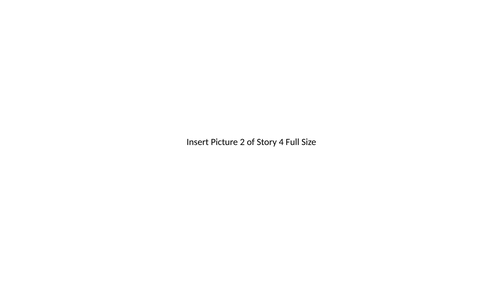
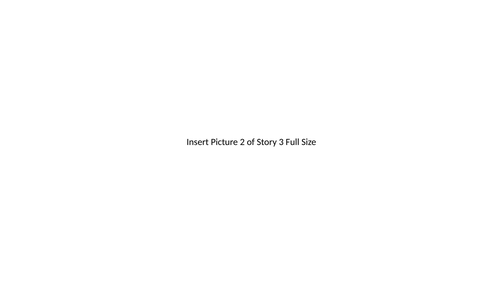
4: 4 -> 3
